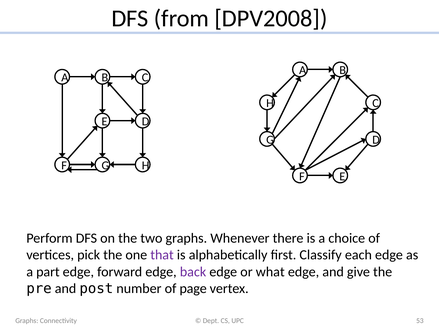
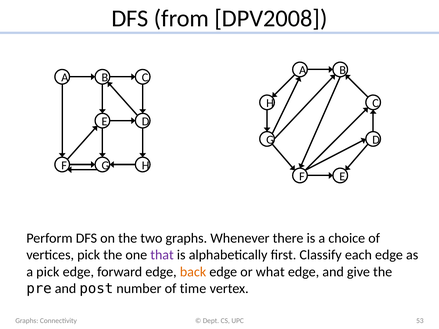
a part: part -> pick
back colour: purple -> orange
page: page -> time
